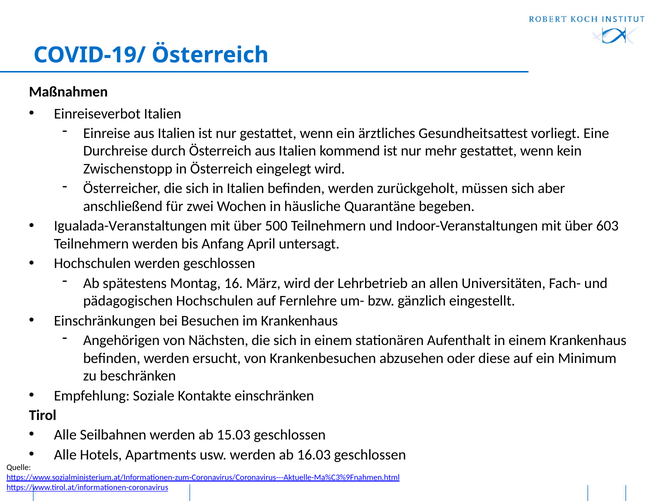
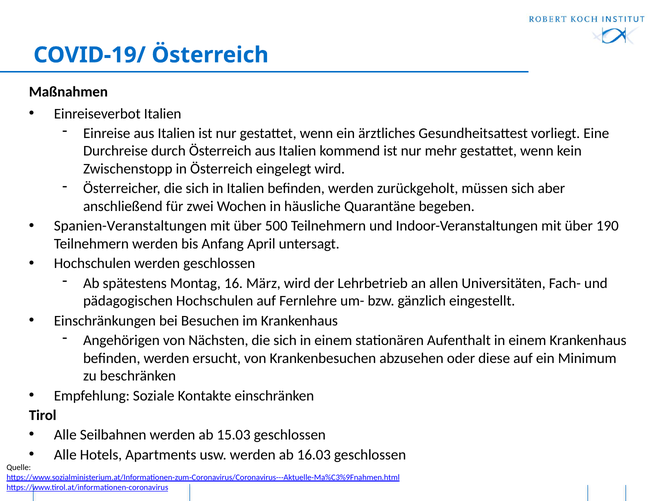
Igualada-Veranstaltungen: Igualada-Veranstaltungen -> Spanien-Veranstaltungen
603: 603 -> 190
